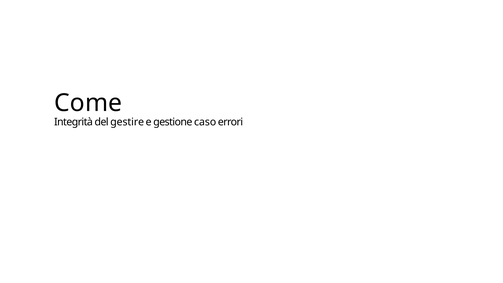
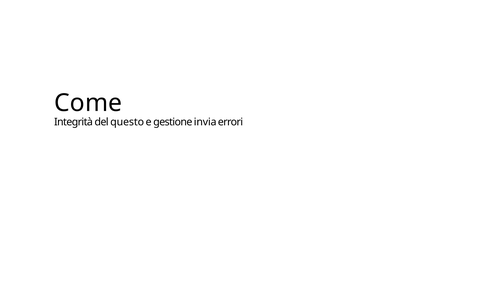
gestire: gestire -> questo
caso: caso -> invia
